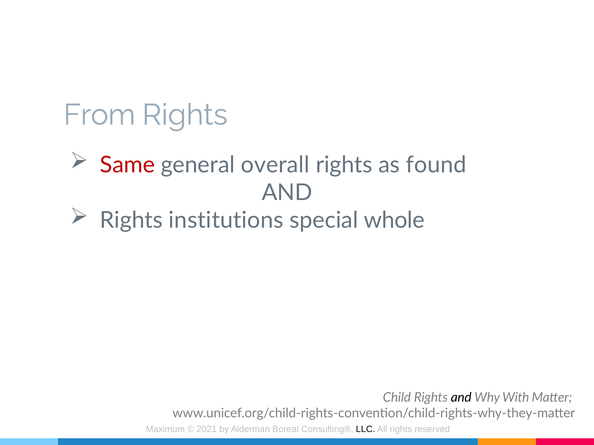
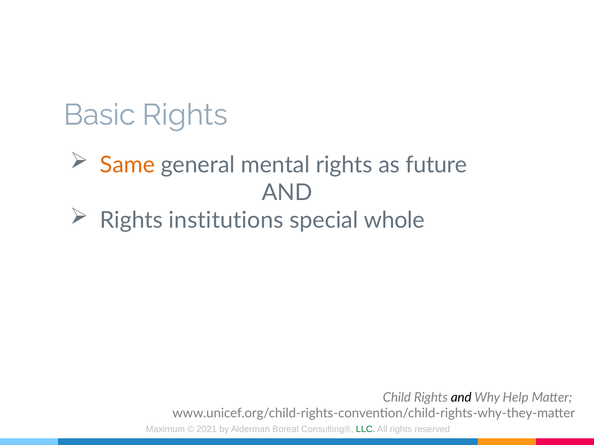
From: From -> Basic
Same colour: red -> orange
overall: overall -> mental
found: found -> future
With: With -> Help
LLC colour: black -> green
